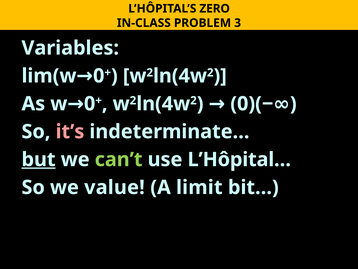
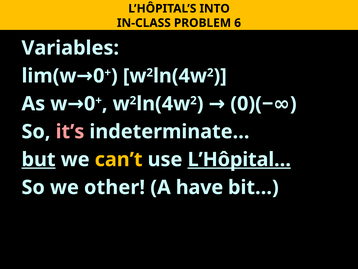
ZERO: ZERO -> INTO
3: 3 -> 6
can’t colour: light green -> yellow
L’Hôpital… underline: none -> present
value: value -> other
limit: limit -> have
